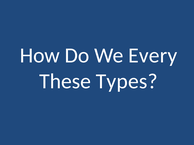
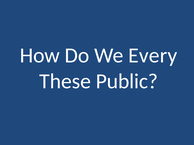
Types: Types -> Public
